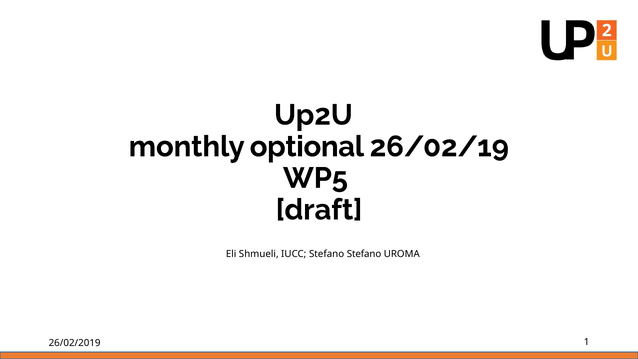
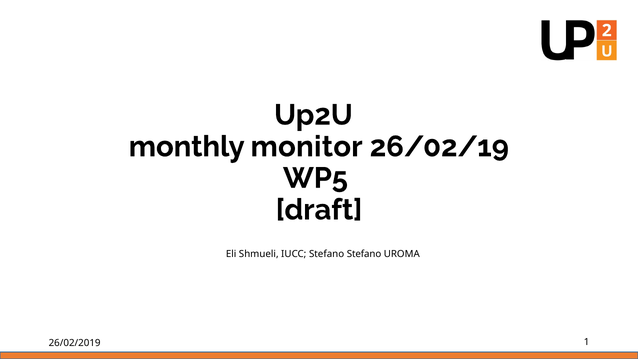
optional: optional -> monitor
